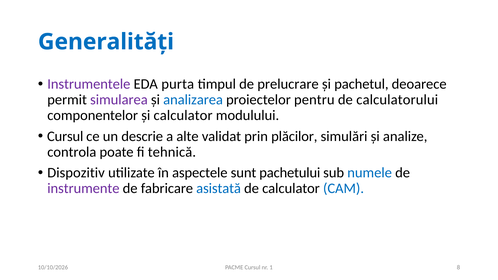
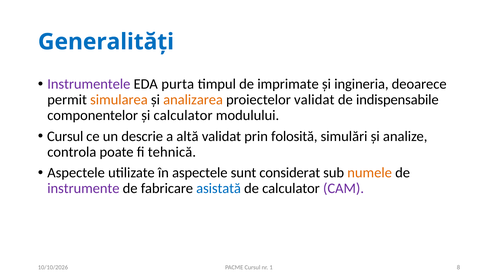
prelucrare: prelucrare -> imprimate
pachetul: pachetul -> ingineria
simularea colour: purple -> orange
analizarea colour: blue -> orange
proiectelor pentru: pentru -> validat
calculatorului: calculatorului -> indispensabile
alte: alte -> altă
plăcilor: plăcilor -> folosită
Dispozitiv at (76, 173): Dispozitiv -> Aspectele
pachetului: pachetului -> considerat
numele colour: blue -> orange
CAM colour: blue -> purple
